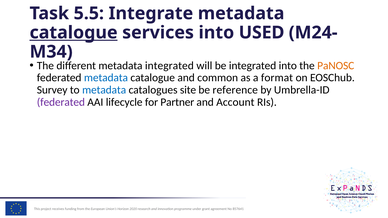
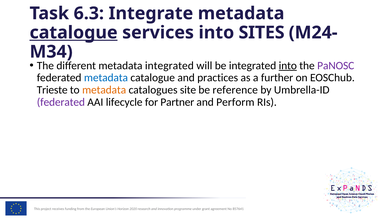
5.5: 5.5 -> 6.3
USED: USED -> SITES
into at (288, 66) underline: none -> present
PaNOSC colour: orange -> purple
common: common -> practices
format: format -> further
Survey: Survey -> Trieste
metadata at (104, 90) colour: blue -> orange
Account: Account -> Perform
